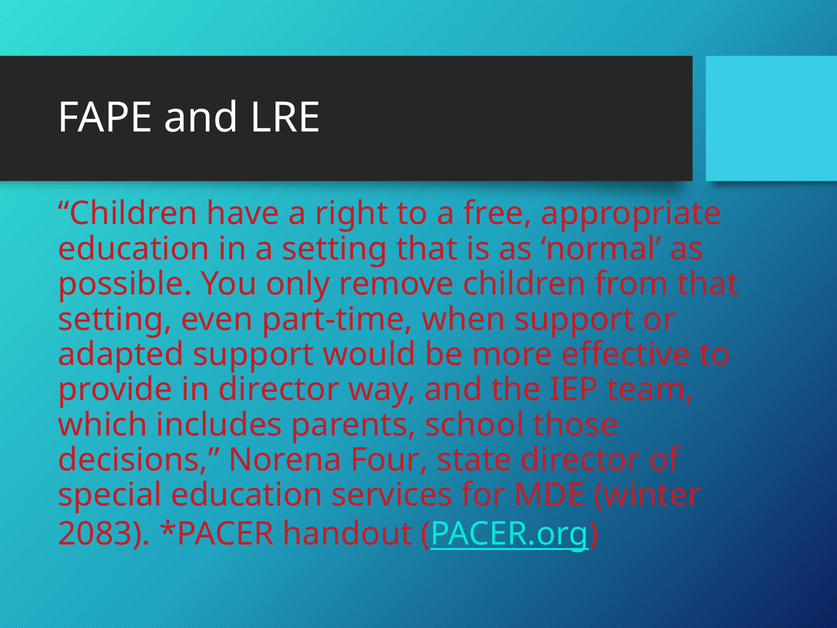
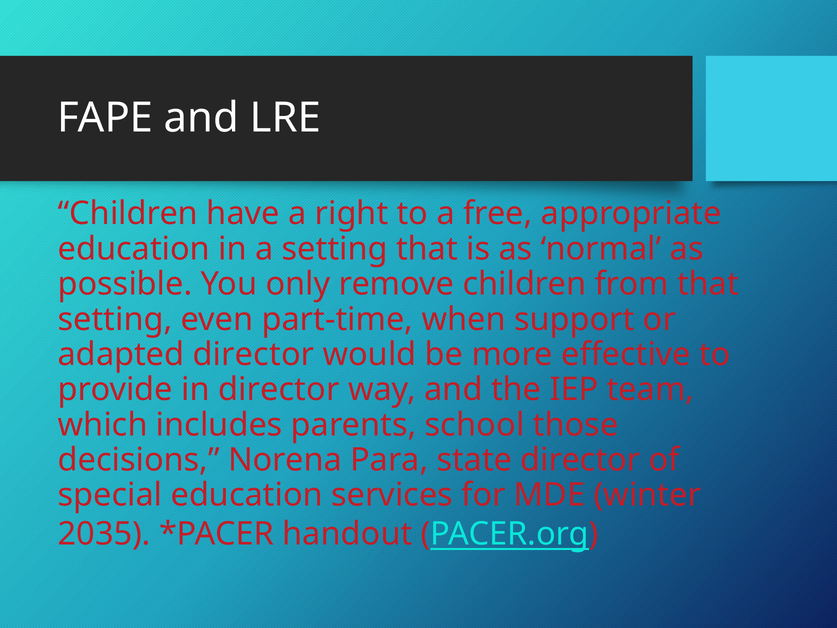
adapted support: support -> director
Four: Four -> Para
2083: 2083 -> 2035
